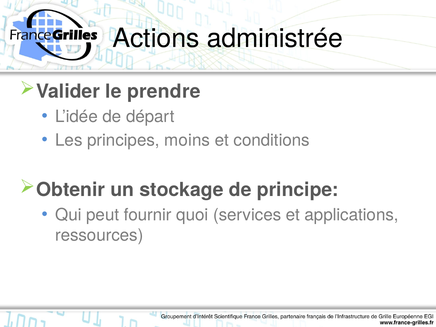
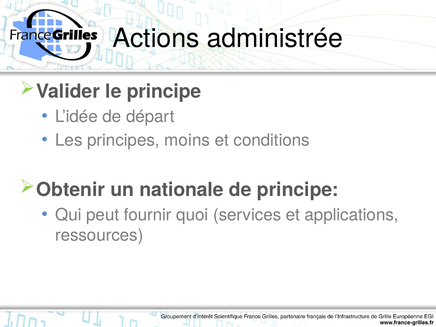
le prendre: prendre -> principe
stockage: stockage -> nationale
